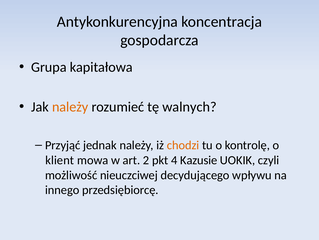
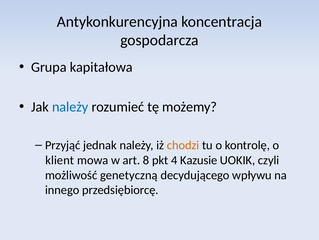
należy at (70, 107) colour: orange -> blue
walnych: walnych -> możemy
2: 2 -> 8
nieuczciwej: nieuczciwej -> genetyczną
